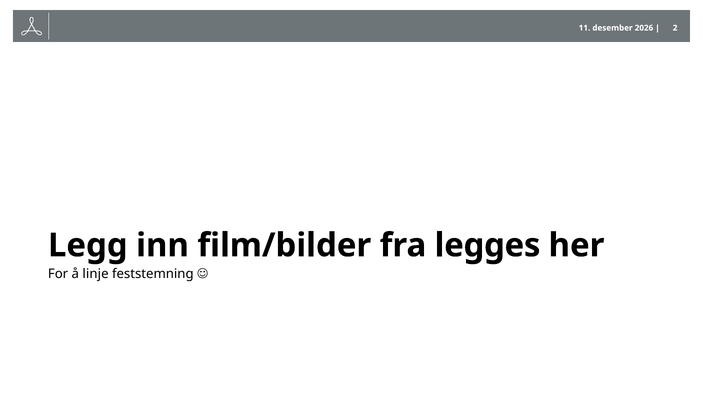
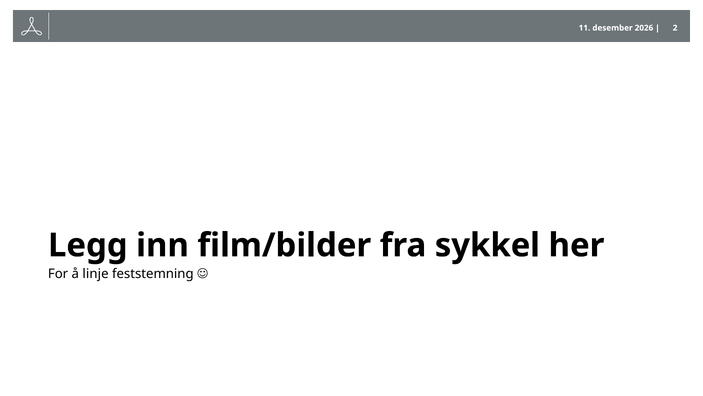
legges: legges -> sykkel
